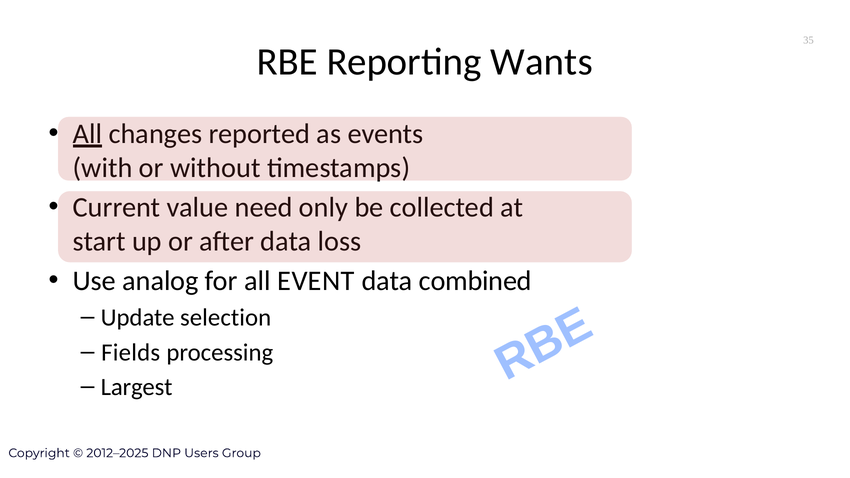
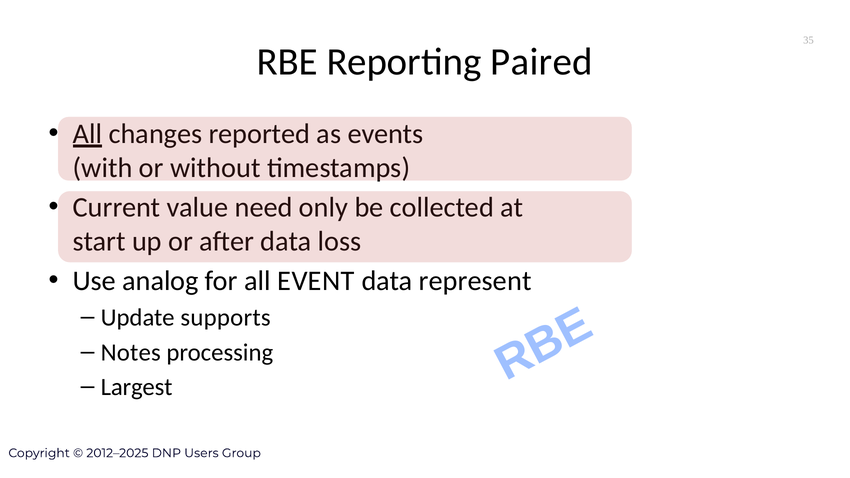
Wants: Wants -> Paired
combined: combined -> represent
selection: selection -> supports
Fields: Fields -> Notes
